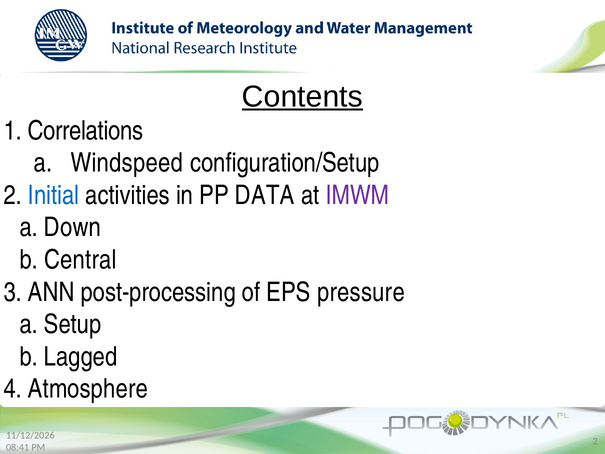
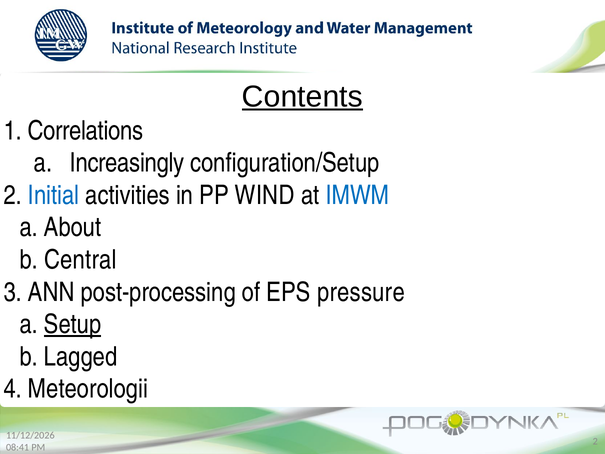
Windspeed: Windspeed -> Increasingly
DATA: DATA -> WIND
IMWM colour: purple -> blue
Down: Down -> About
Setup underline: none -> present
Atmosphere: Atmosphere -> Meteorologii
